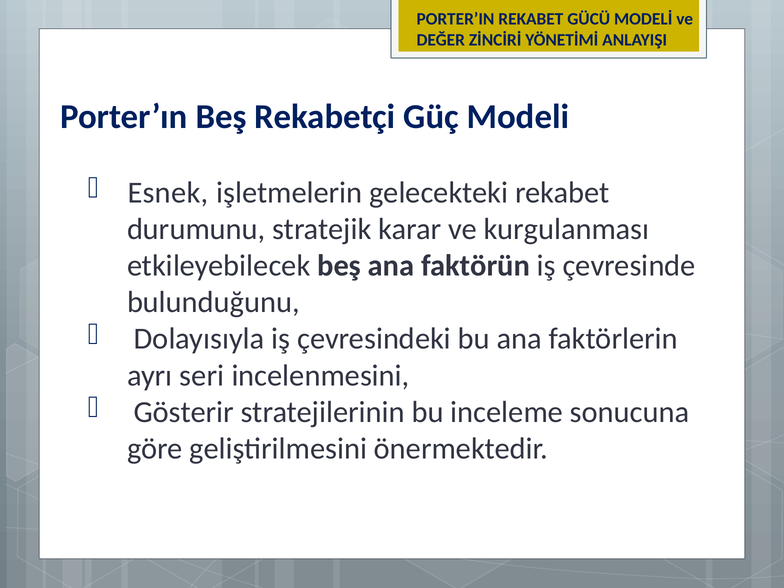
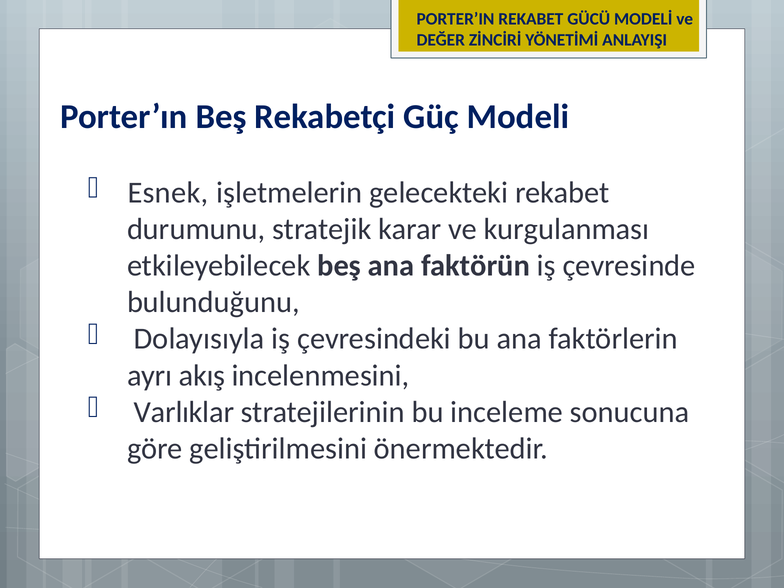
seri: seri -> akış
Gösterir: Gösterir -> Varlıklar
